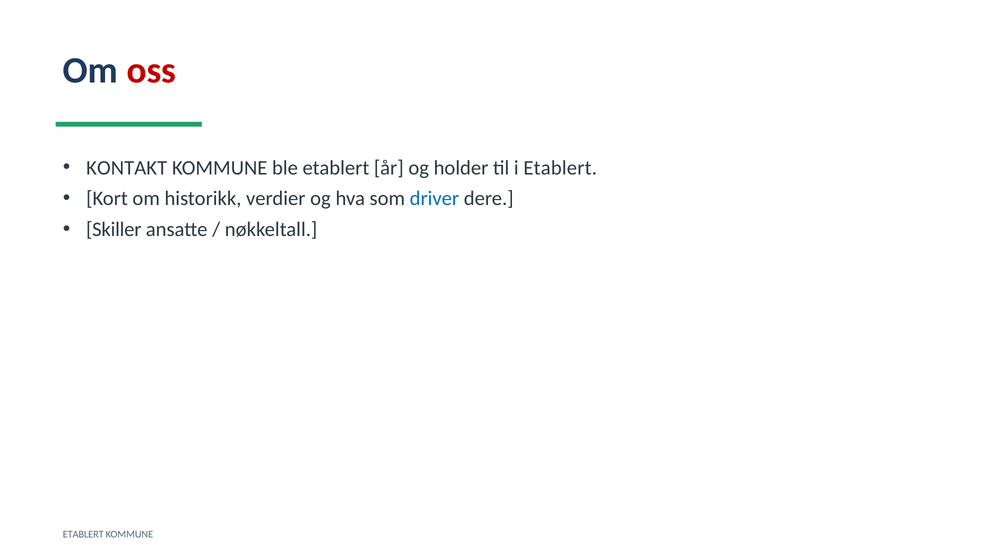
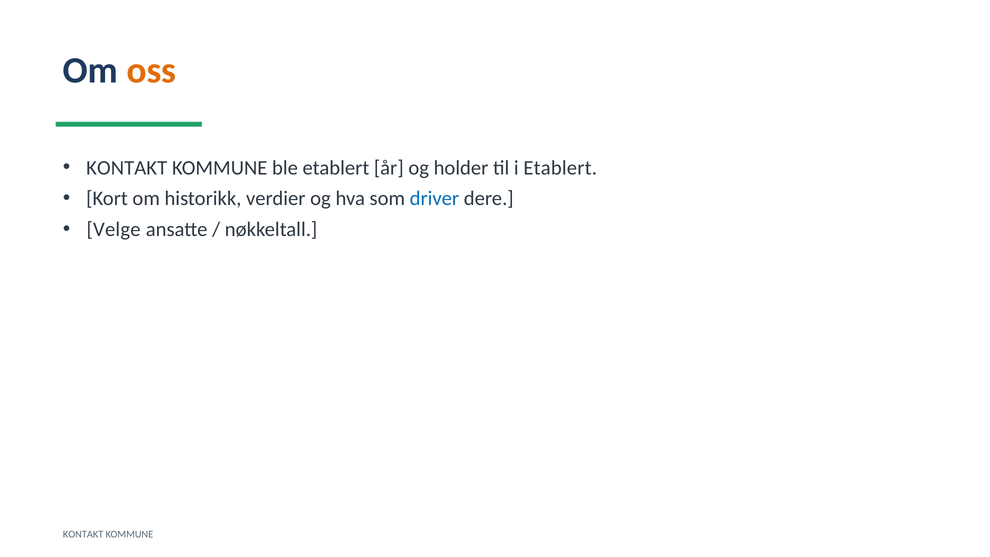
oss colour: red -> orange
Skiller: Skiller -> Velge
ETABLERT at (83, 534): ETABLERT -> KONTAKT
